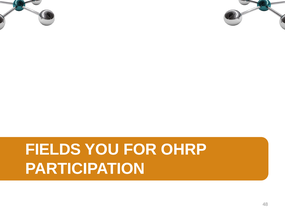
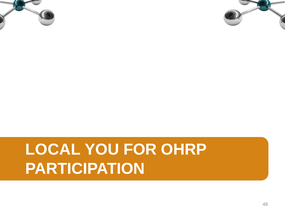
FIELDS: FIELDS -> LOCAL
